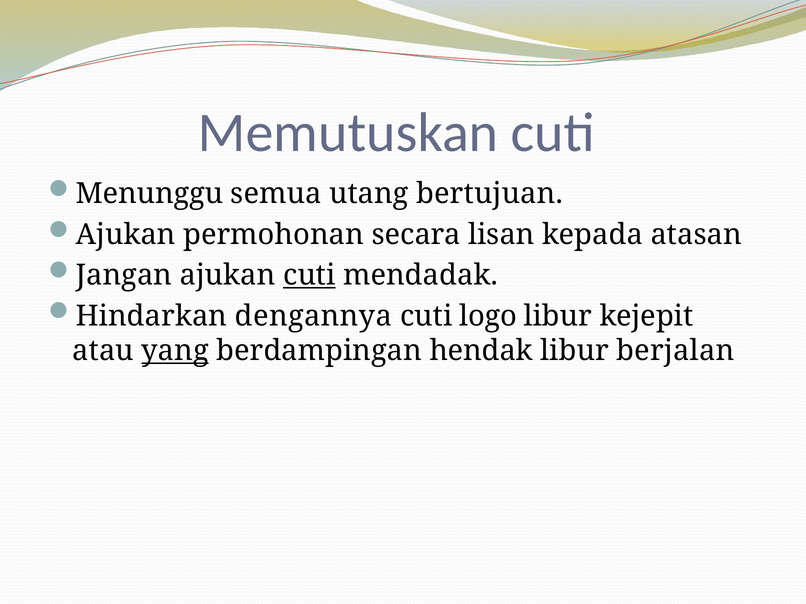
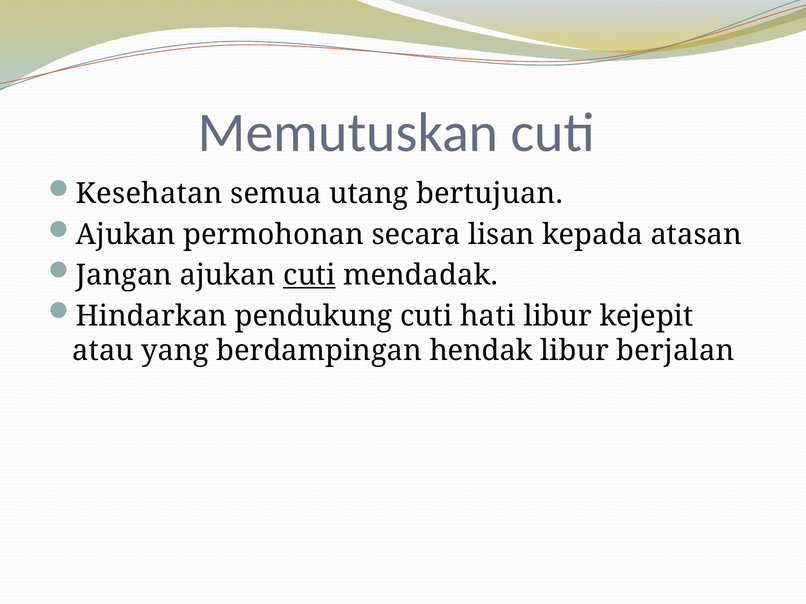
Menunggu: Menunggu -> Kesehatan
dengannya: dengannya -> pendukung
logo: logo -> hati
yang underline: present -> none
